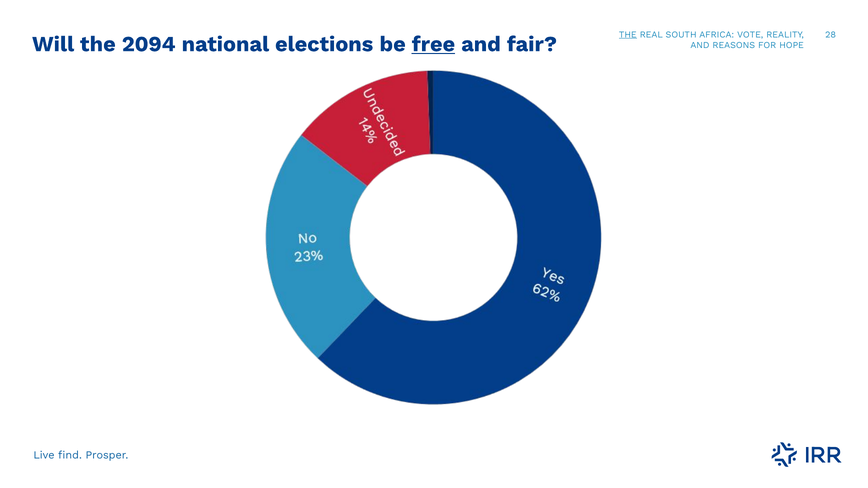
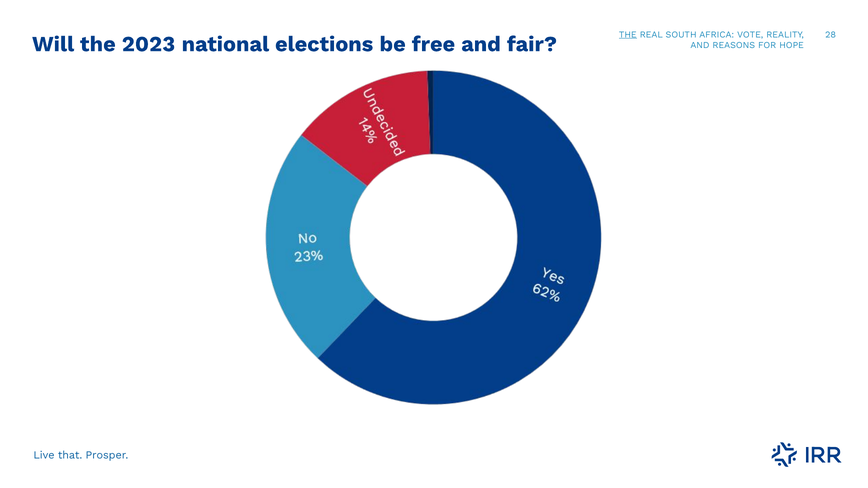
2094: 2094 -> 2023
free underline: present -> none
find: find -> that
